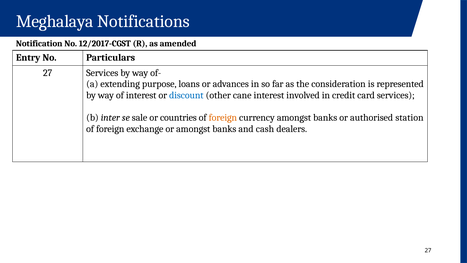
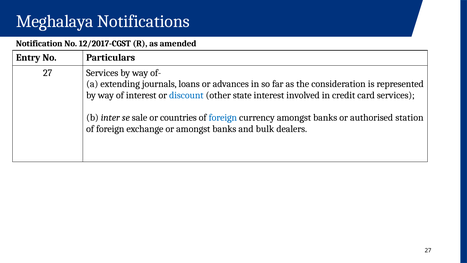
purpose: purpose -> journals
cane: cane -> state
foreign at (223, 118) colour: orange -> blue
cash: cash -> bulk
